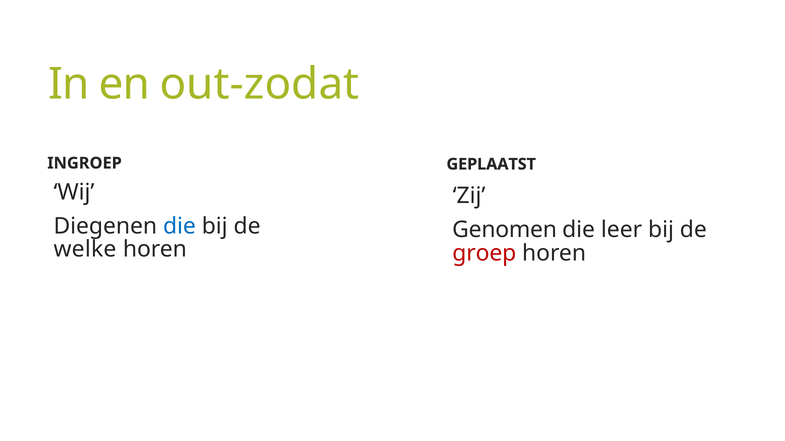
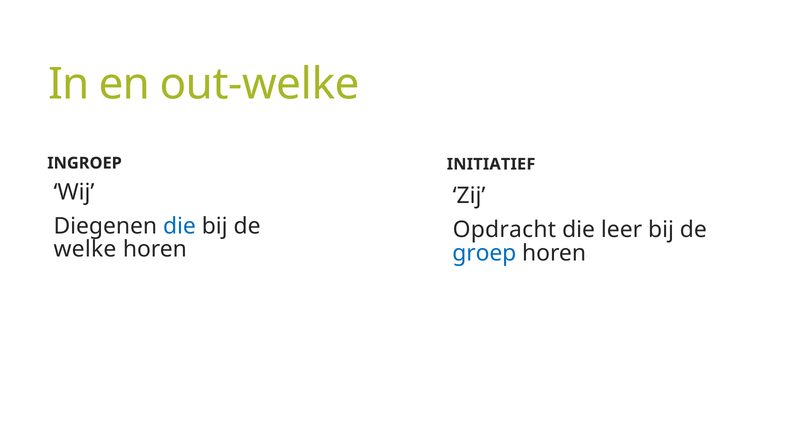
out-zodat: out-zodat -> out-welke
GEPLAATST: GEPLAATST -> INITIATIEF
Genomen: Genomen -> Opdracht
groep colour: red -> blue
